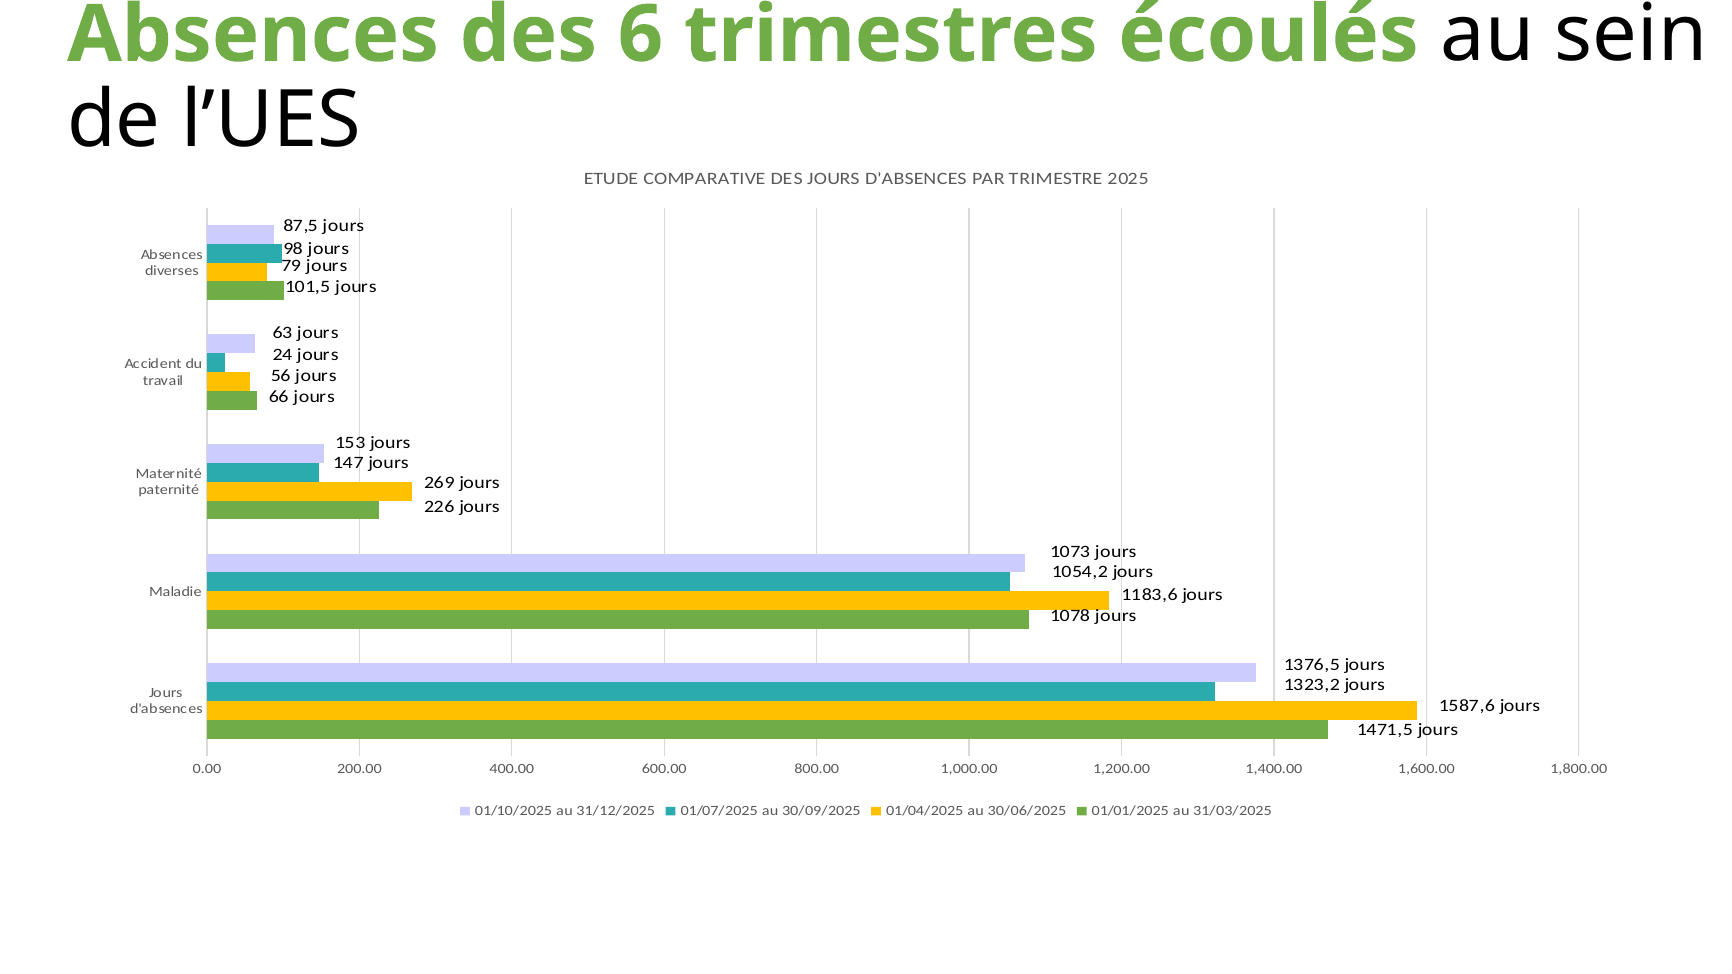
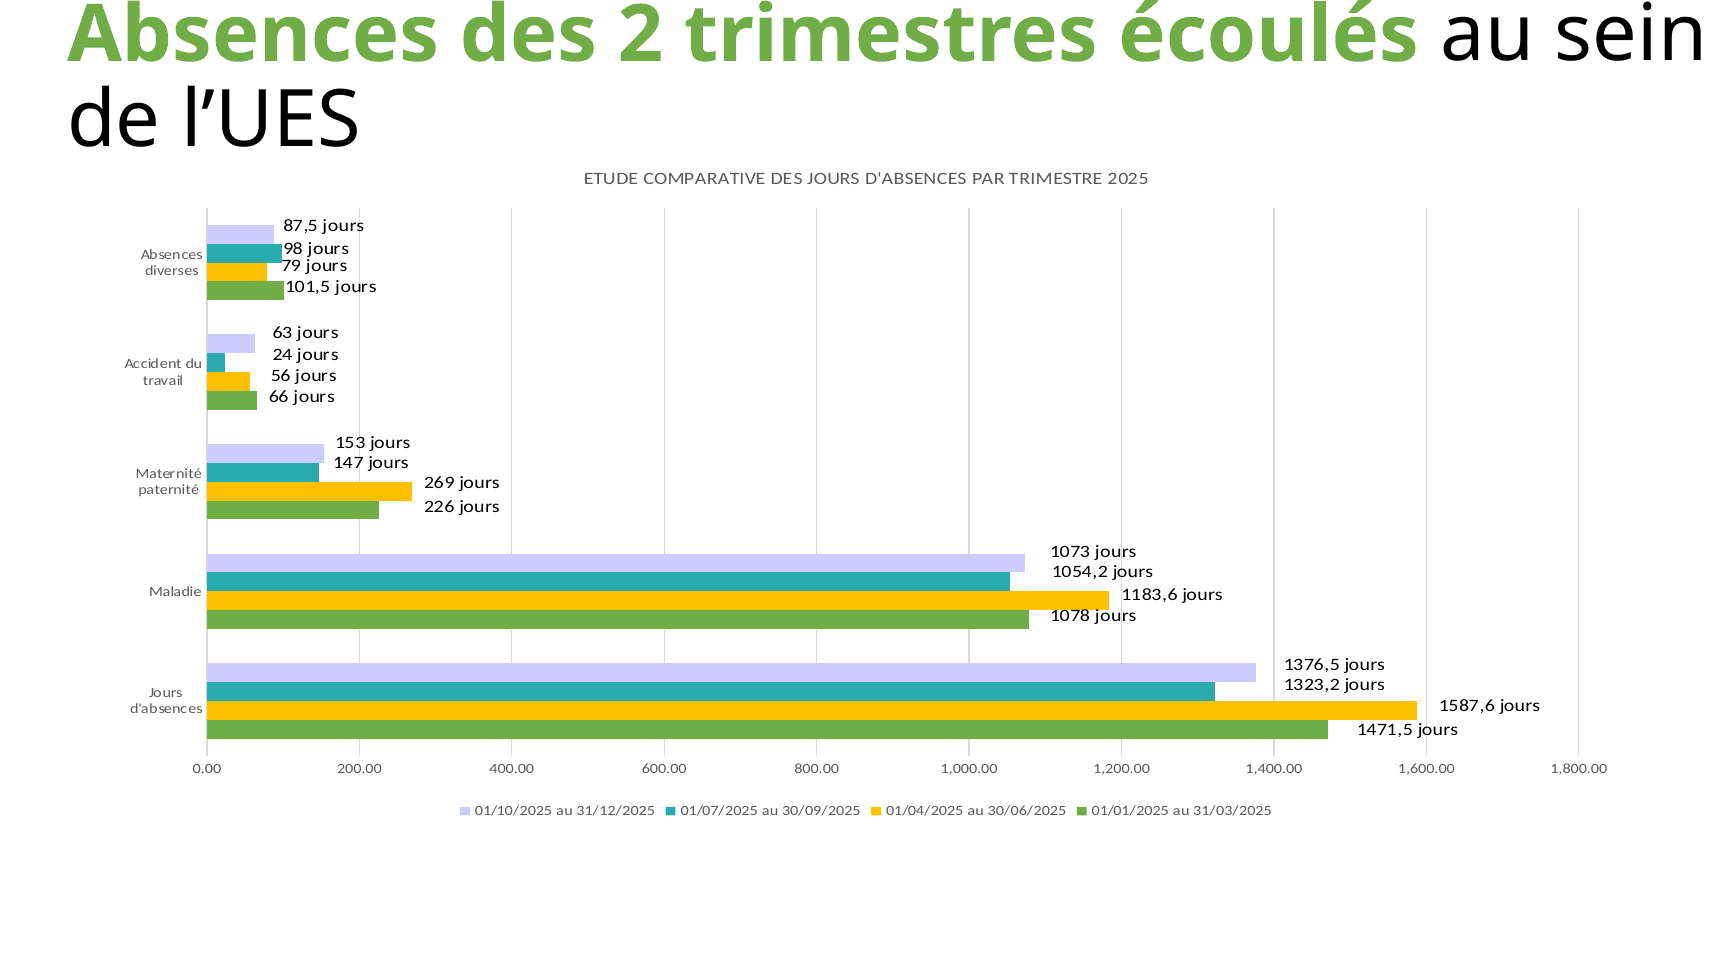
6: 6 -> 2
